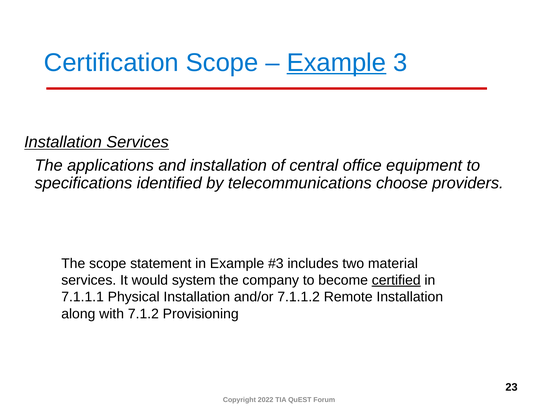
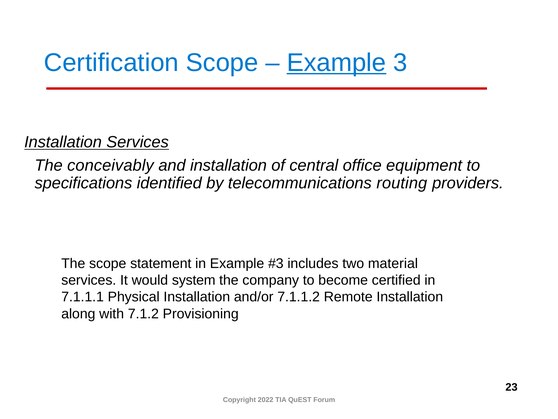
applications: applications -> conceivably
choose: choose -> routing
certified underline: present -> none
